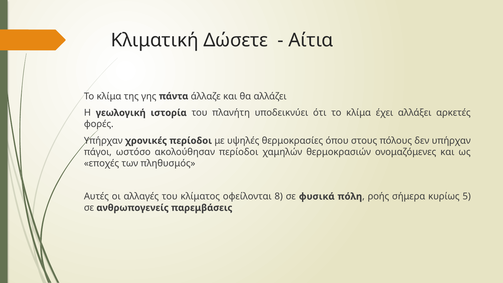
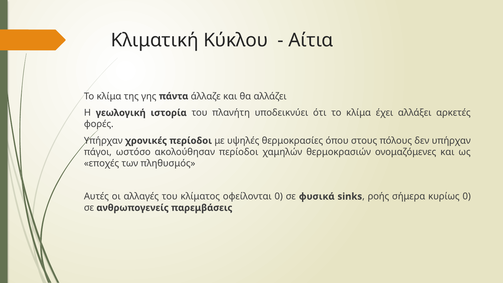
Δώσετε: Δώσετε -> Κύκλου
οφείλονται 8: 8 -> 0
πόλη: πόλη -> sinks
κυρίως 5: 5 -> 0
